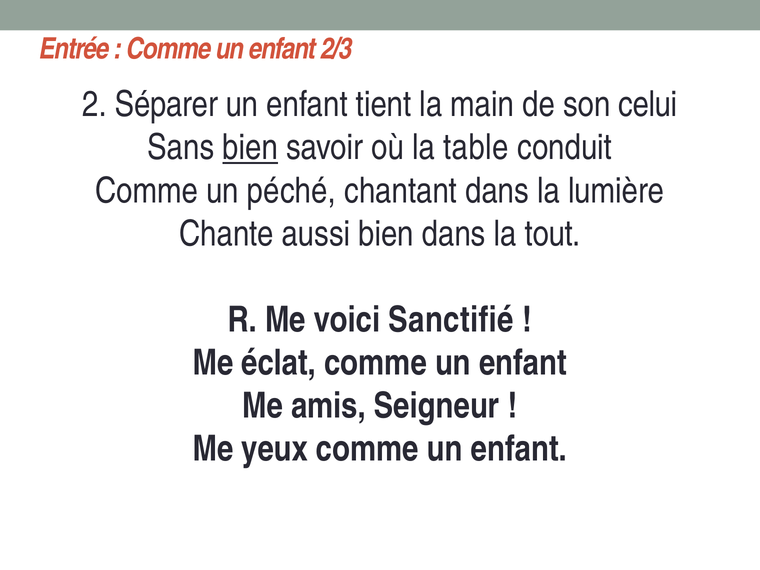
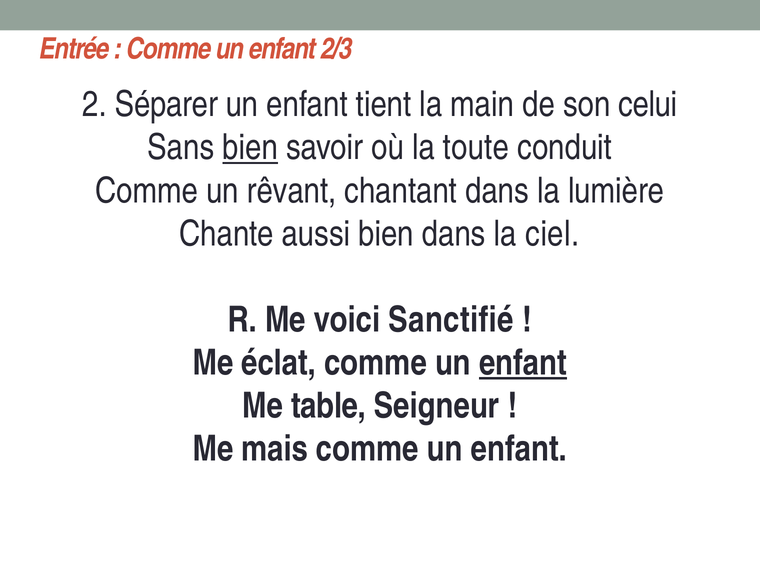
table: table -> toute
péché: péché -> rêvant
tout: tout -> ciel
enfant at (523, 363) underline: none -> present
amis: amis -> table
yeux: yeux -> mais
